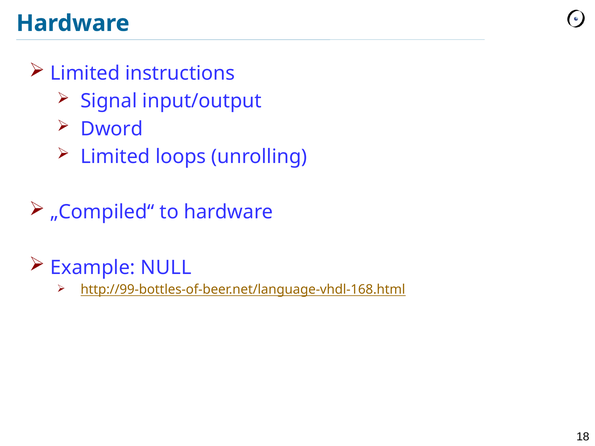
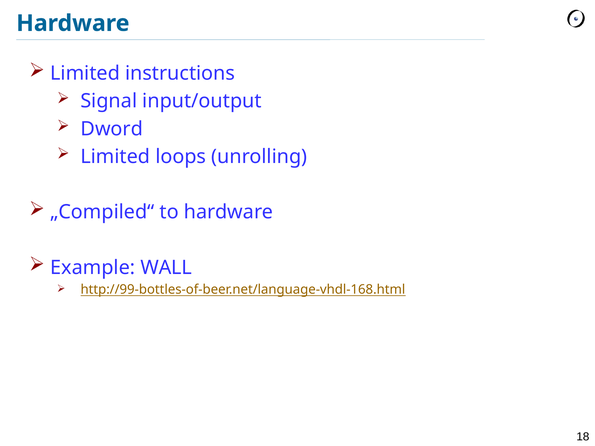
NULL: NULL -> WALL
